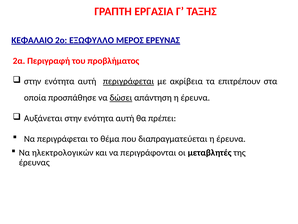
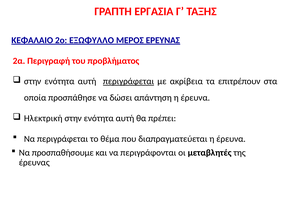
δώσει underline: present -> none
Αυξάνεται: Αυξάνεται -> Ηλεκτρική
ηλεκτρολογικών: ηλεκτρολογικών -> προσπαθήσουμε
